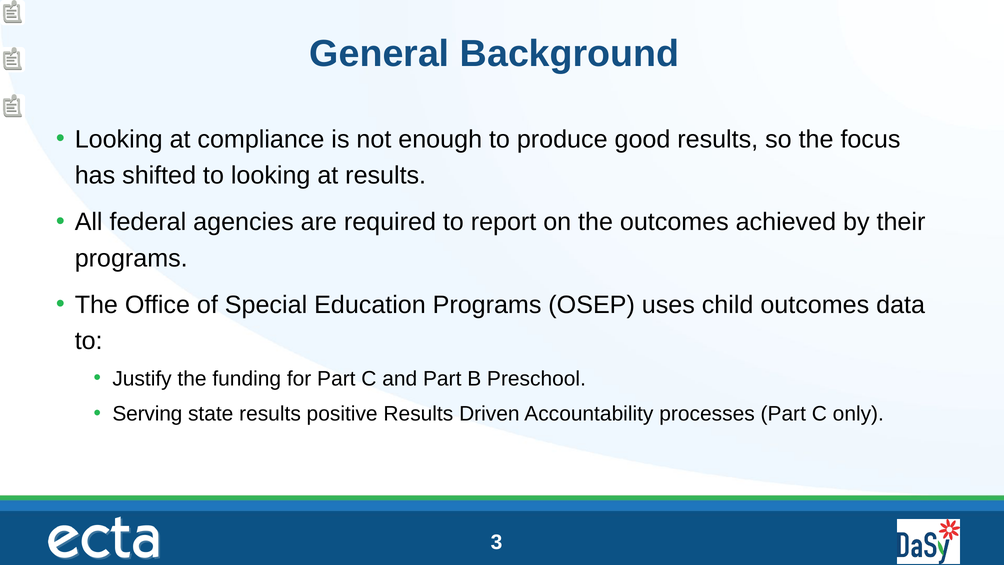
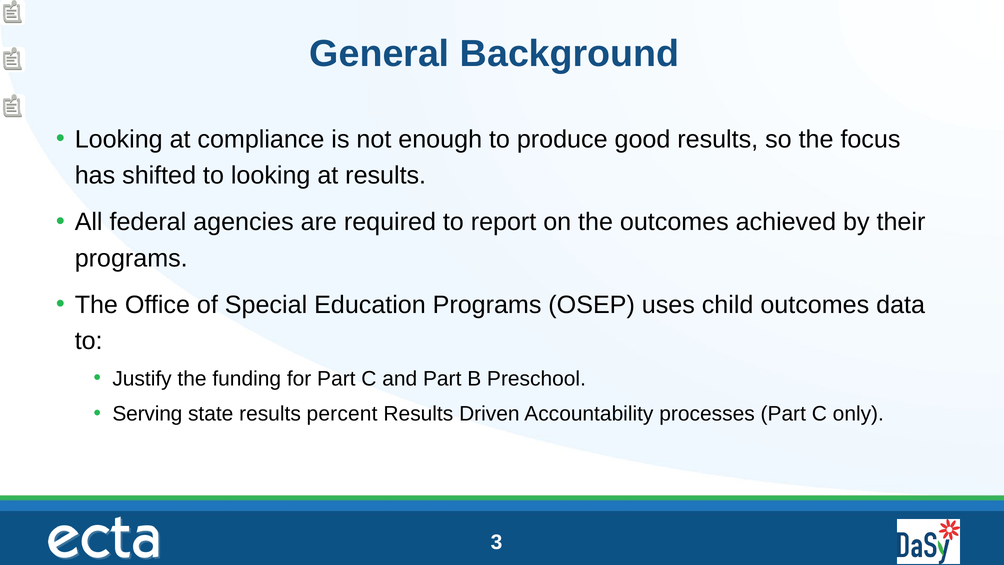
positive: positive -> percent
